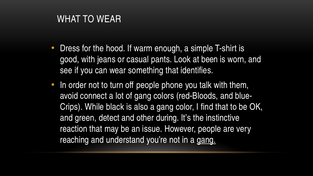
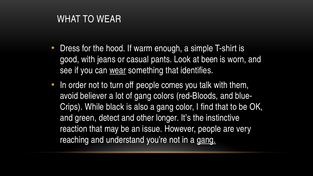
wear at (118, 70) underline: none -> present
phone: phone -> comes
connect: connect -> believer
during: during -> longer
